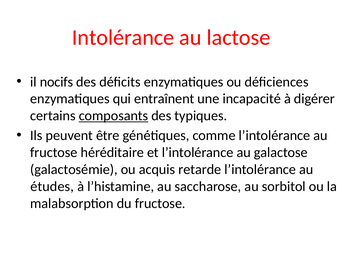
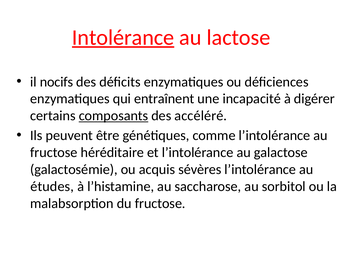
Intolérance underline: none -> present
typiques: typiques -> accéléré
retarde: retarde -> sévères
